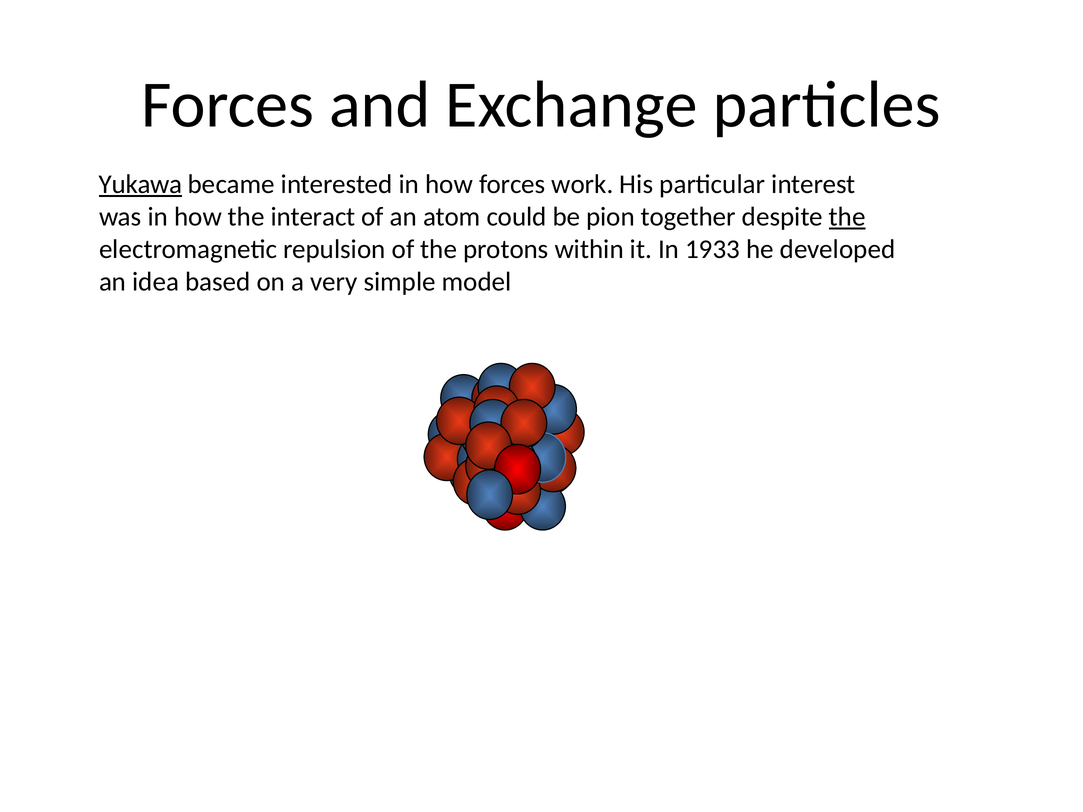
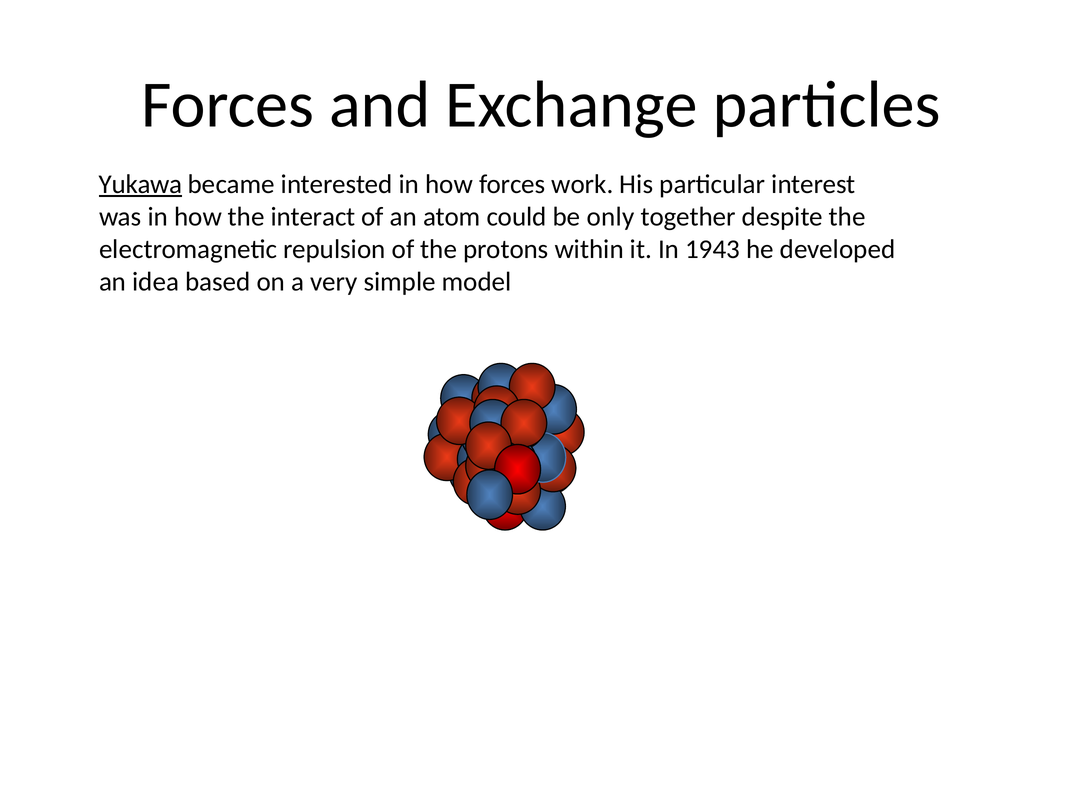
pion: pion -> only
the at (847, 217) underline: present -> none
1933: 1933 -> 1943
